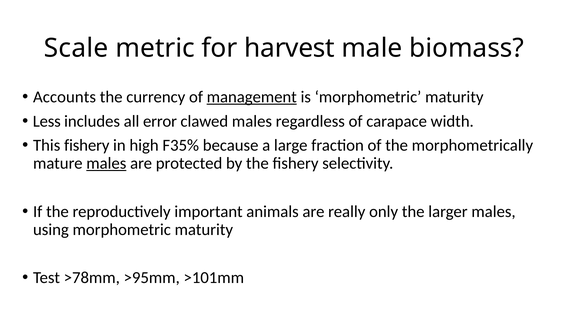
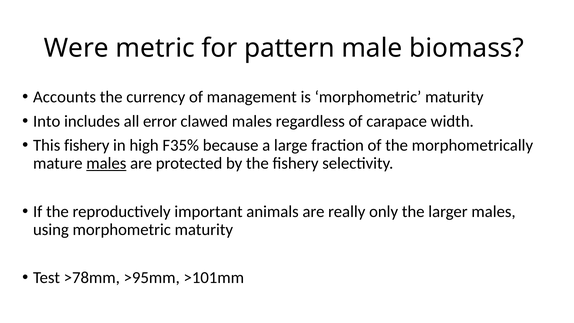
Scale: Scale -> Were
harvest: harvest -> pattern
management underline: present -> none
Less: Less -> Into
